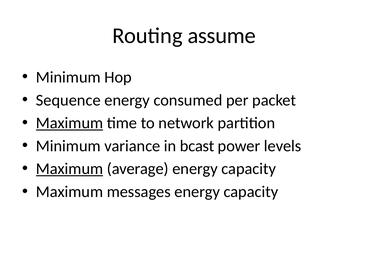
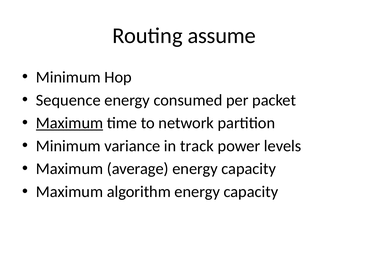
bcast: bcast -> track
Maximum at (70, 169) underline: present -> none
messages: messages -> algorithm
